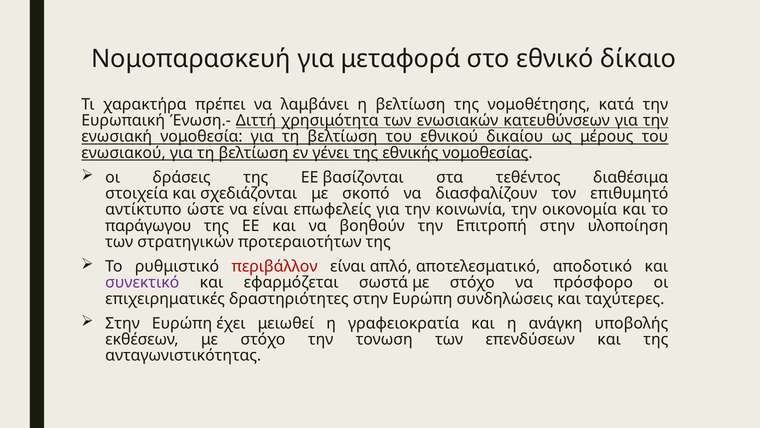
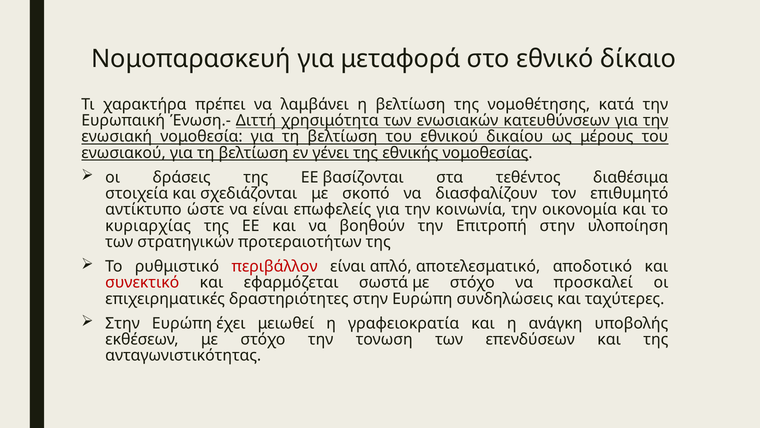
παράγωγου: παράγωγου -> κυριαρχίας
συνεκτικό colour: purple -> red
πρόσφορο: πρόσφορο -> προσκαλεί
